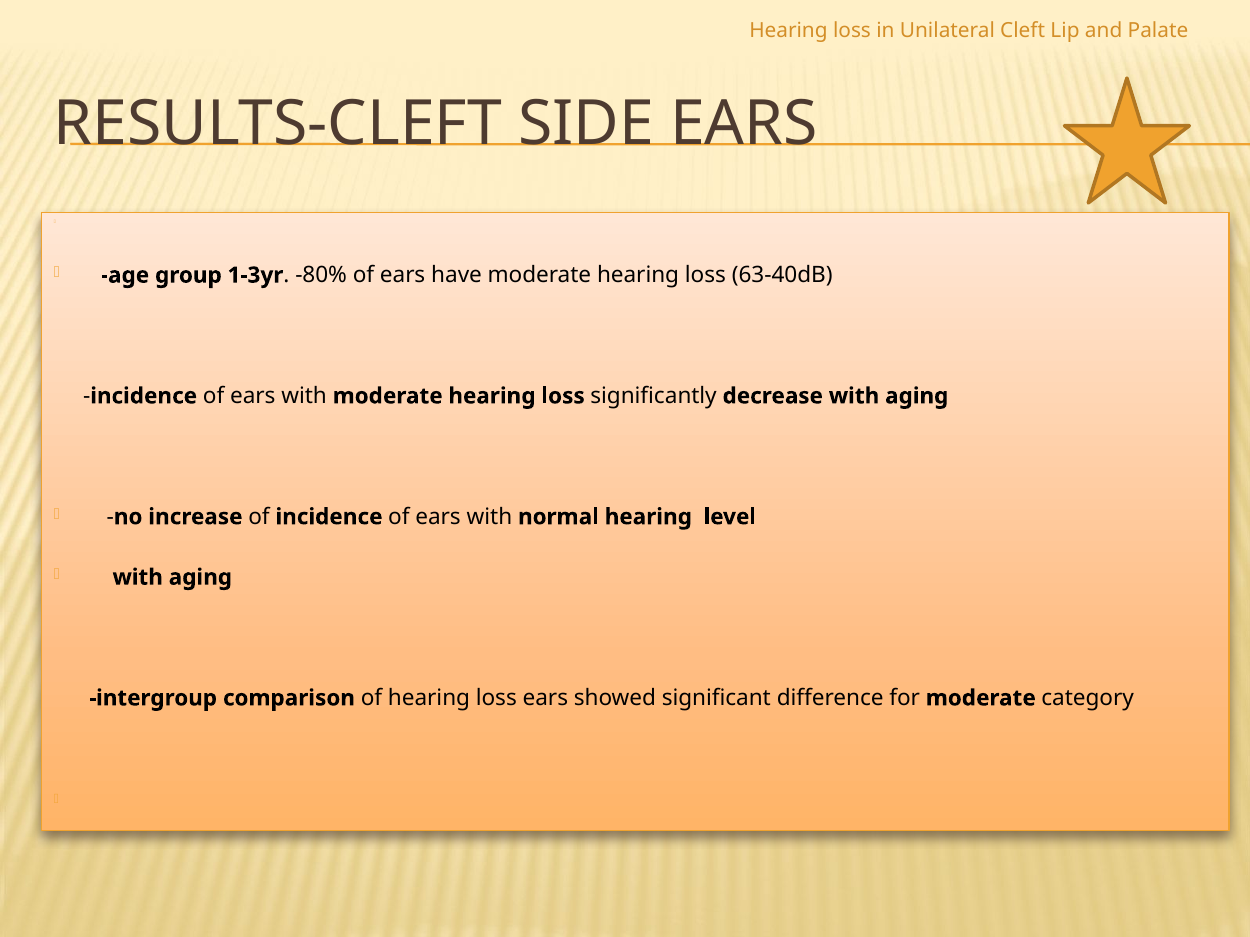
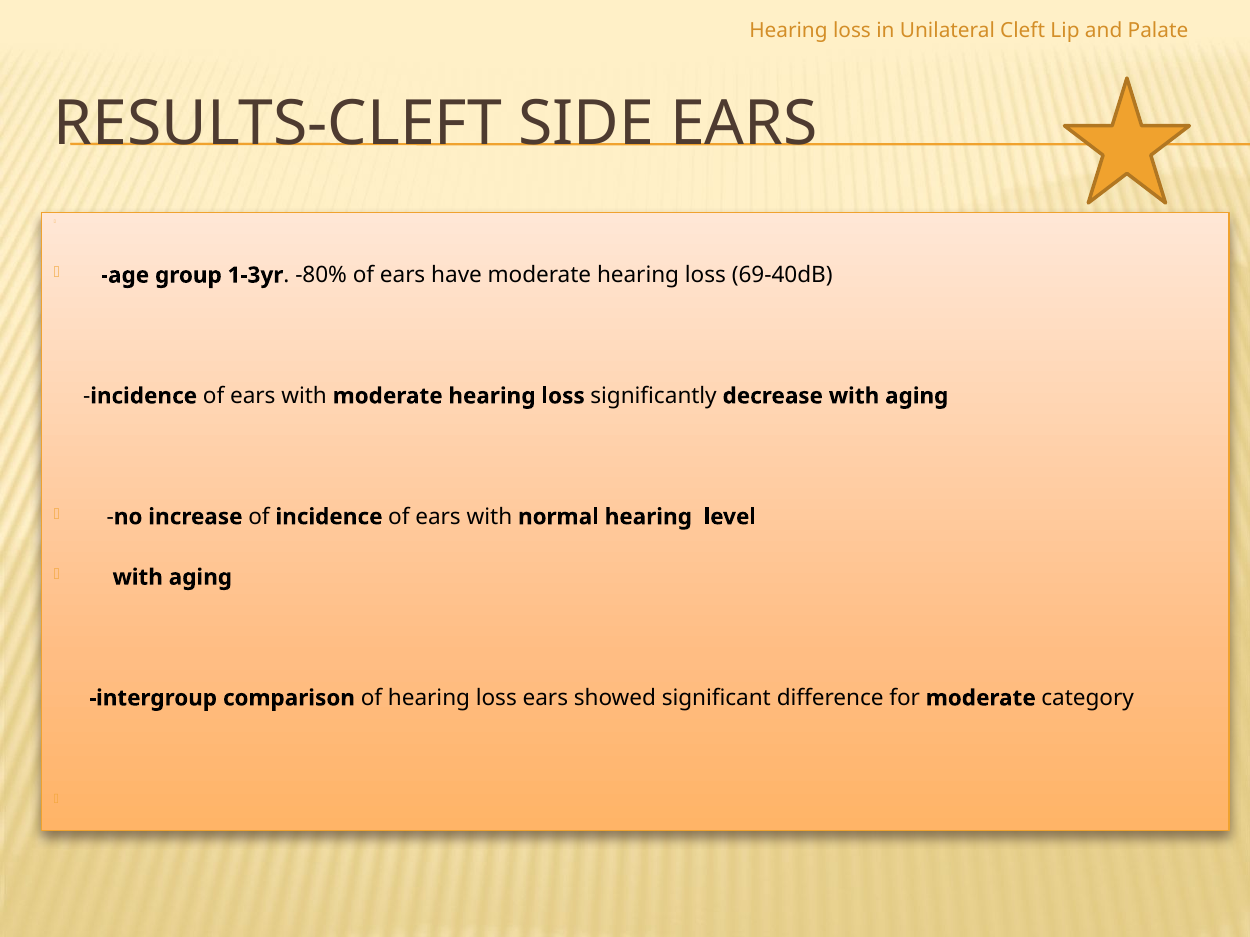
63-40dB: 63-40dB -> 69-40dB
